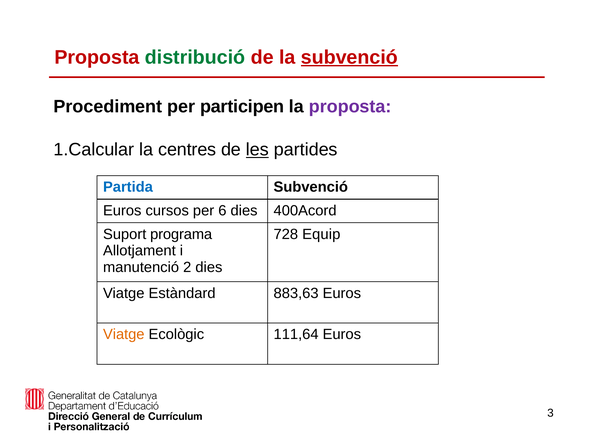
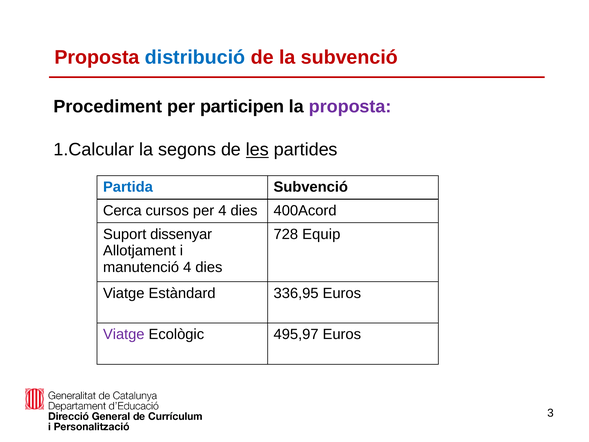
distribució colour: green -> blue
subvenció at (349, 57) underline: present -> none
centres: centres -> segons
Euros at (122, 210): Euros -> Cerca
per 6: 6 -> 4
programa: programa -> dissenyar
manutenció 2: 2 -> 4
883,63: 883,63 -> 336,95
Viatge at (124, 334) colour: orange -> purple
111,64: 111,64 -> 495,97
